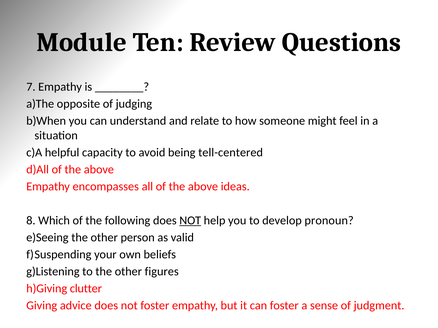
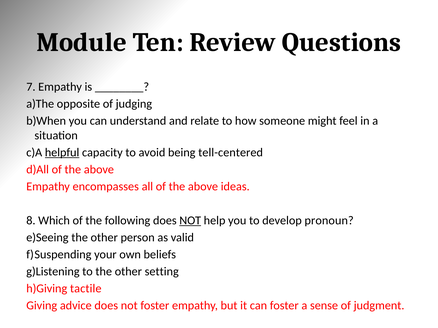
helpful underline: none -> present
figures: figures -> setting
clutter: clutter -> tactile
